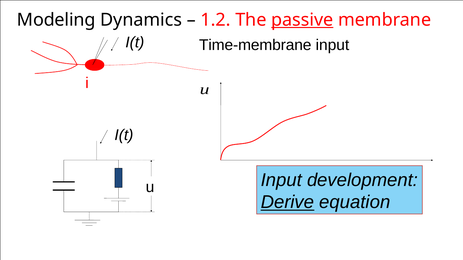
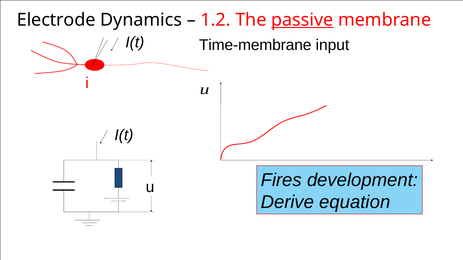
Modeling: Modeling -> Electrode
u Input: Input -> Fires
Derive underline: present -> none
